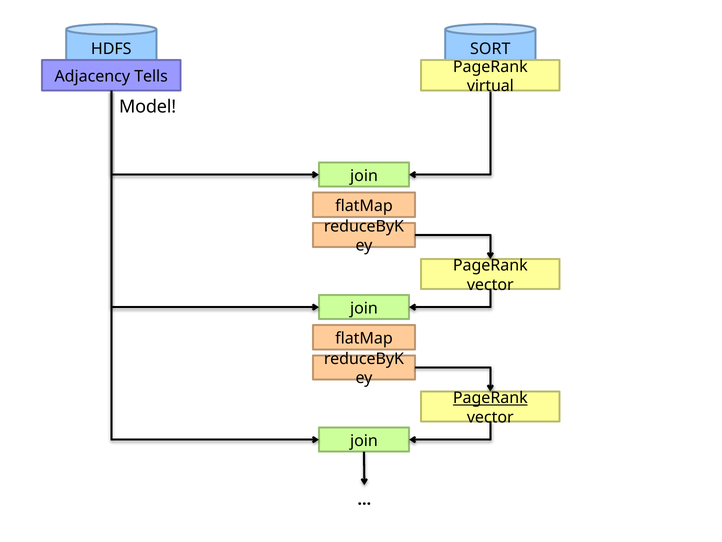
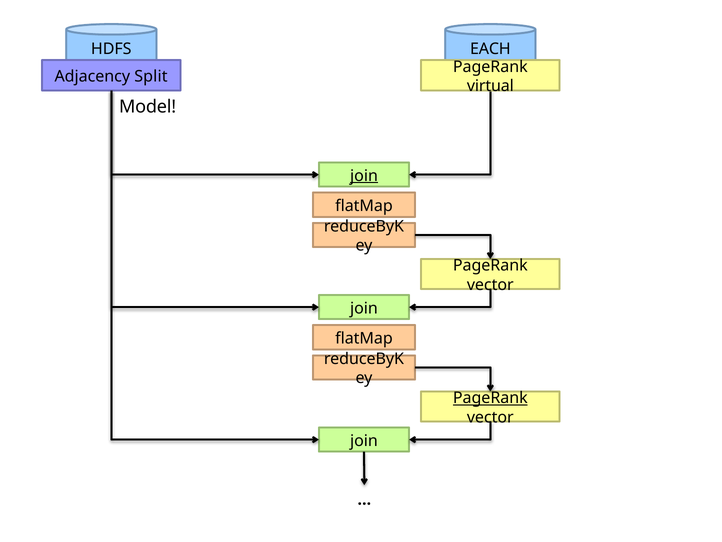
SORT: SORT -> EACH
Tells: Tells -> Split
join at (364, 176) underline: none -> present
